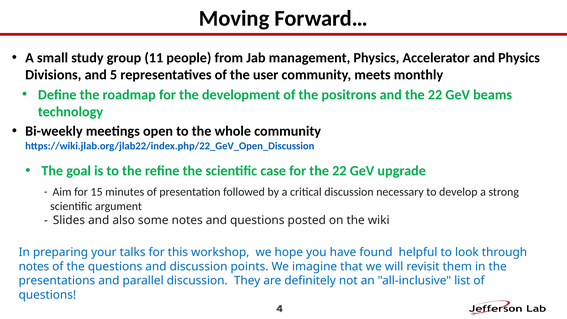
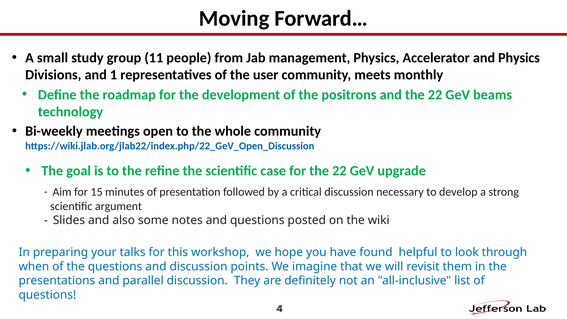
5: 5 -> 1
notes at (34, 266): notes -> when
